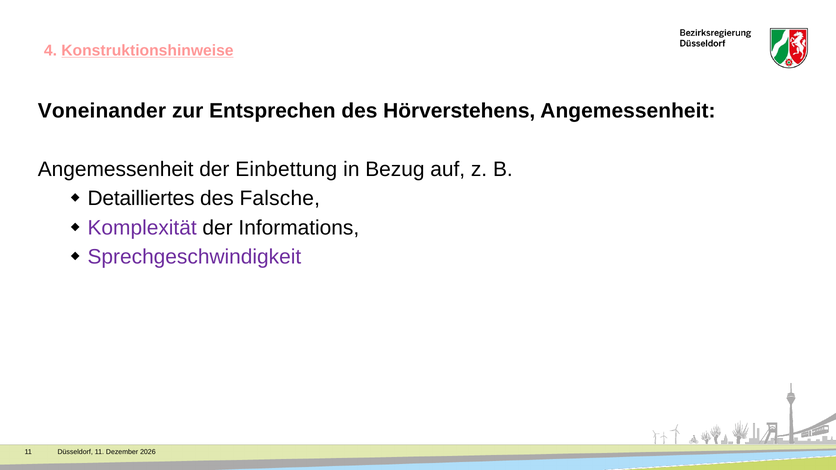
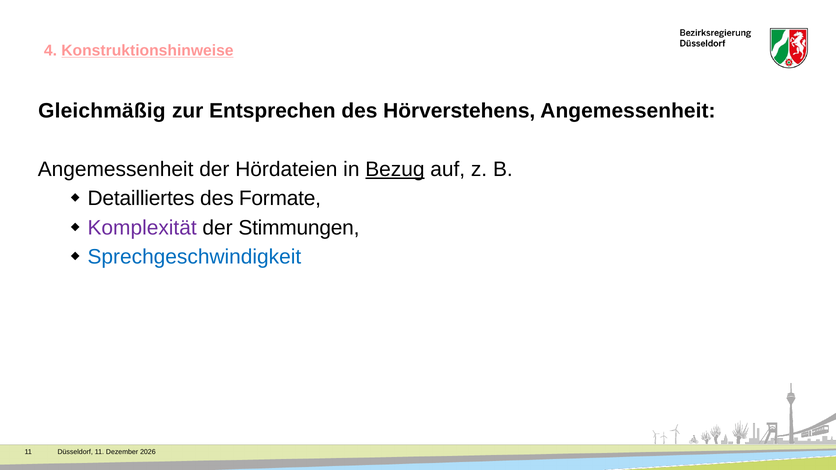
Voneinander: Voneinander -> Gleichmäßig
Einbettung: Einbettung -> Hördateien
Bezug underline: none -> present
Falsche: Falsche -> Formate
Informations: Informations -> Stimmungen
Sprechgeschwindigkeit colour: purple -> blue
